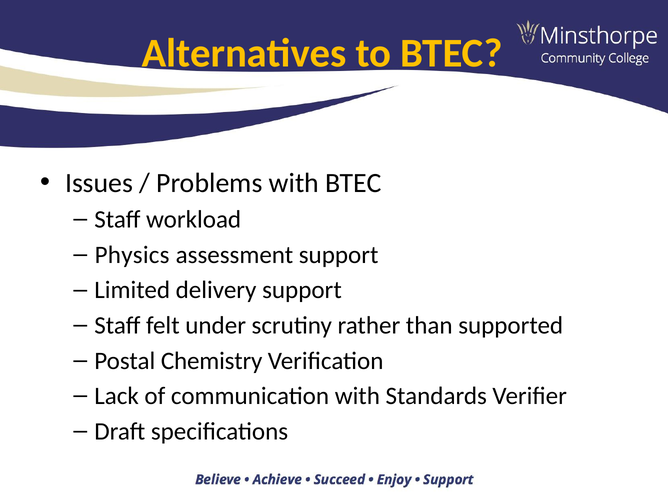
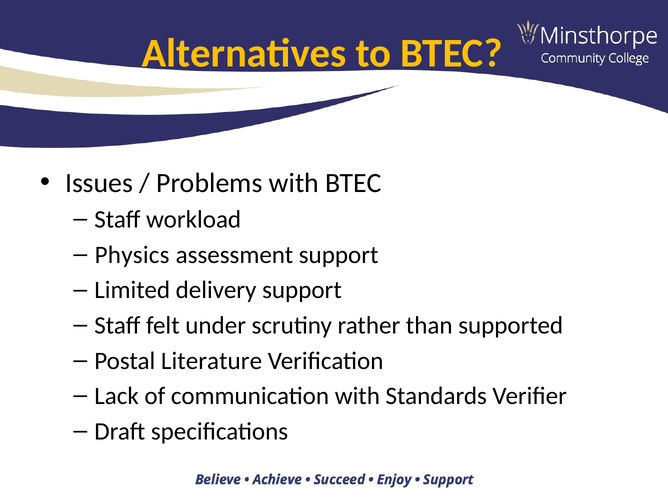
Chemistry: Chemistry -> Literature
